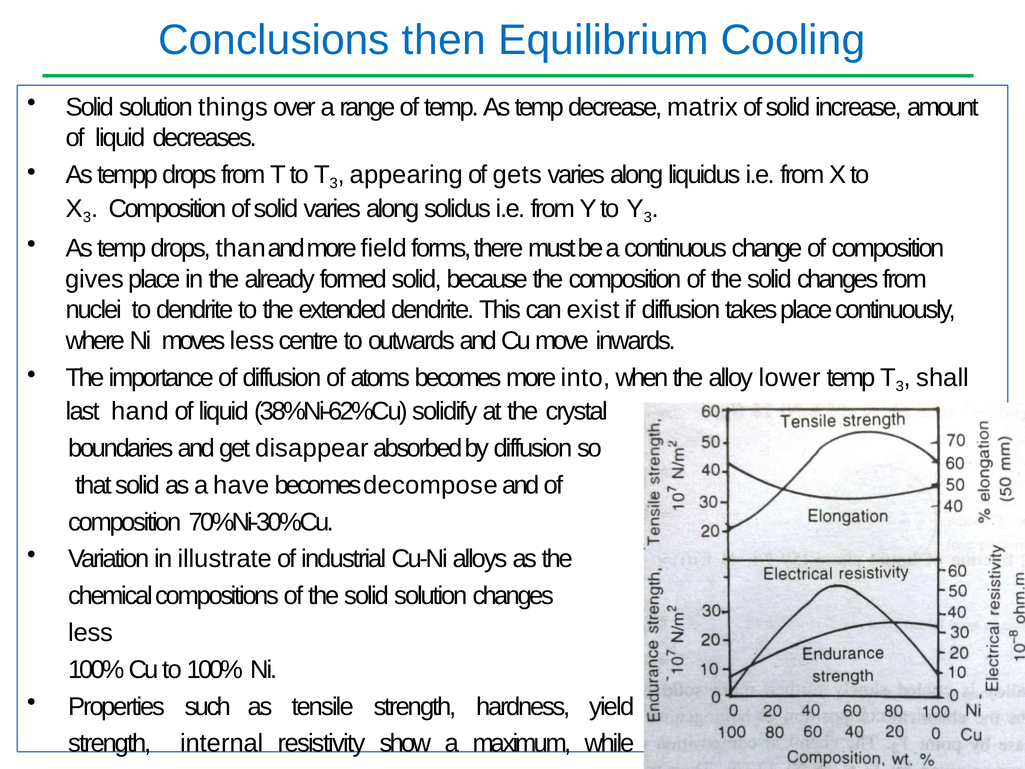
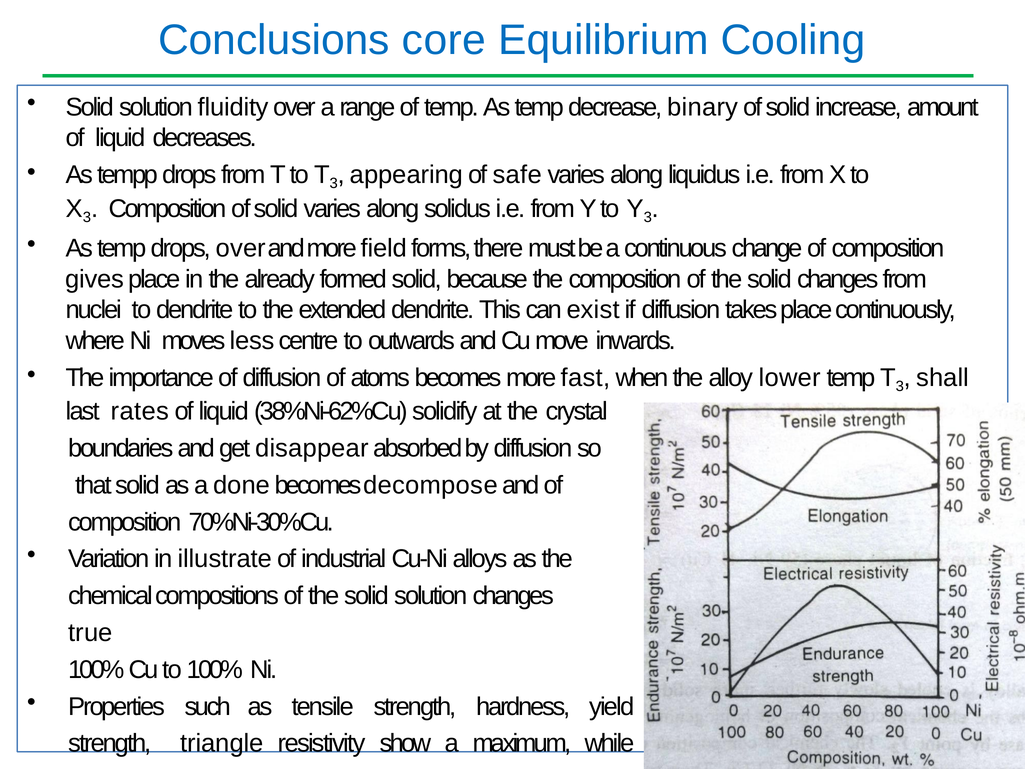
then: then -> core
things: things -> fluidity
matrix: matrix -> binary
gets: gets -> safe
drops than: than -> over
into: into -> fast
hand: hand -> rates
have: have -> done
less at (91, 633): less -> true
internal: internal -> triangle
